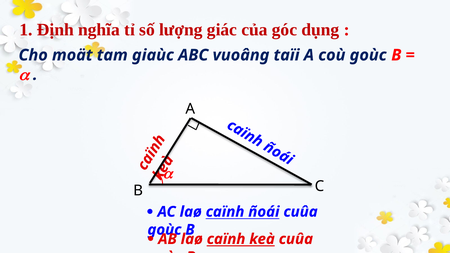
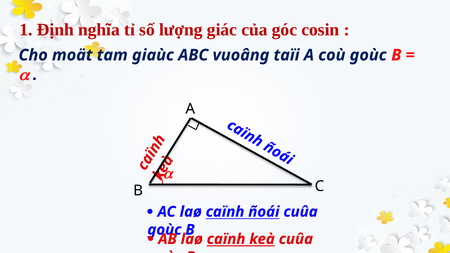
dụng: dụng -> cosin
